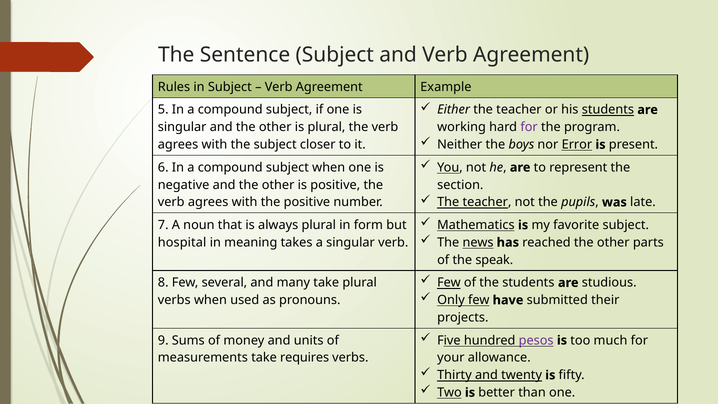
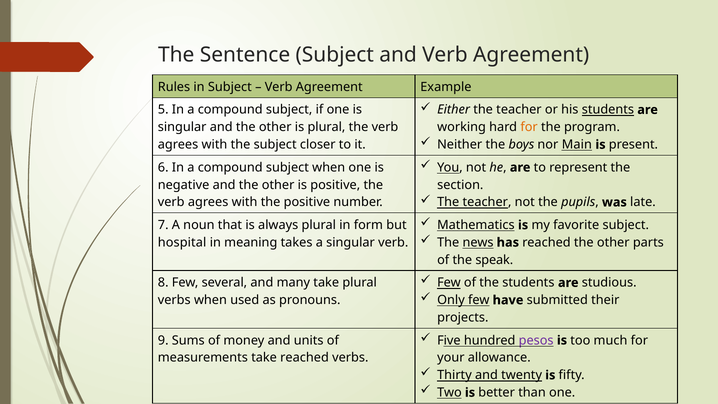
for at (529, 127) colour: purple -> orange
Error: Error -> Main
take requires: requires -> reached
